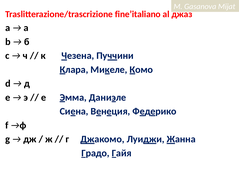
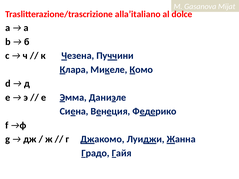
fine’italiano: fine’italiano -> alla’italiano
джаз: джаз -> dolce
